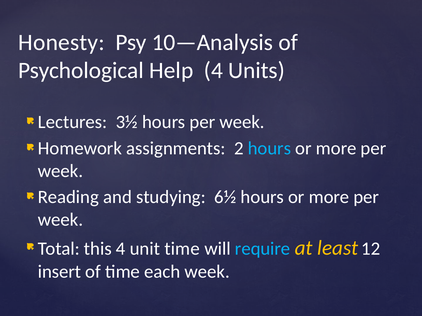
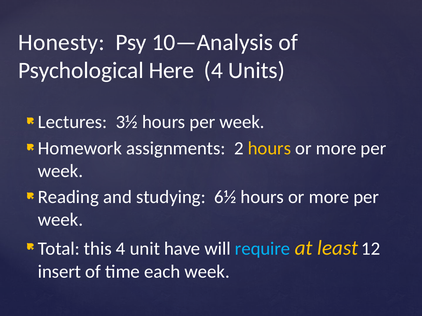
Help: Help -> Here
hours at (269, 149) colour: light blue -> yellow
unit time: time -> have
